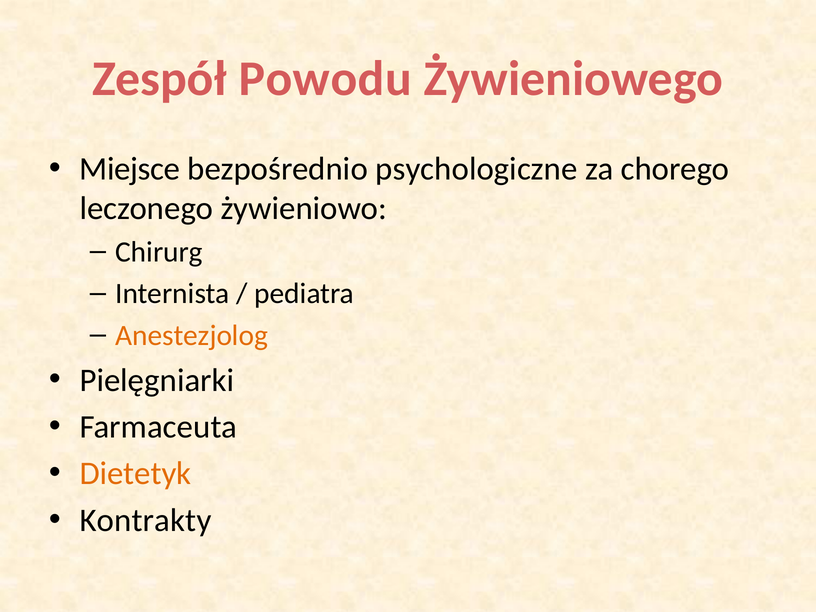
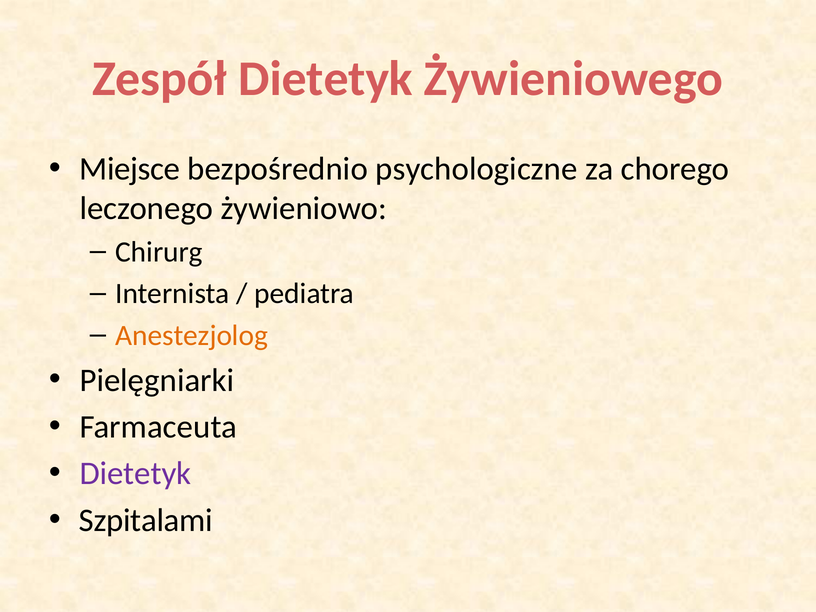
Zespół Powodu: Powodu -> Dietetyk
Dietetyk at (135, 474) colour: orange -> purple
Kontrakty: Kontrakty -> Szpitalami
